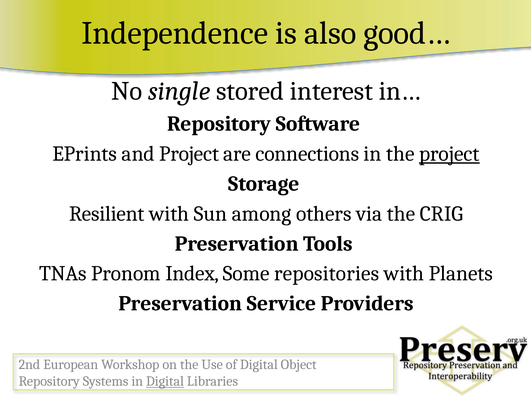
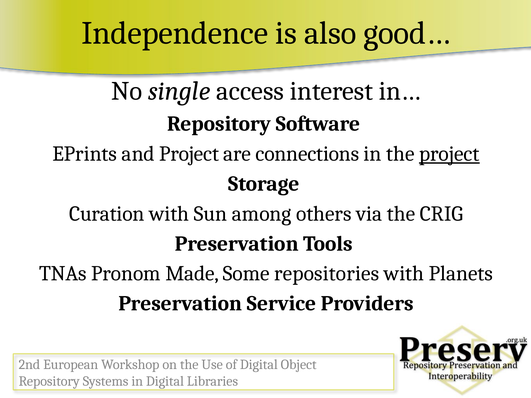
stored: stored -> access
Resilient: Resilient -> Curation
Index: Index -> Made
Digital at (165, 382) underline: present -> none
